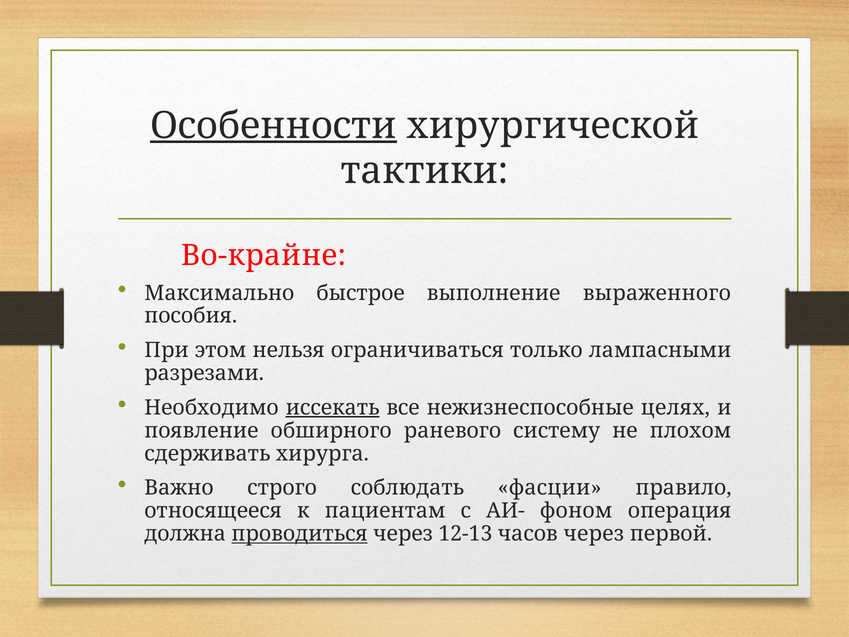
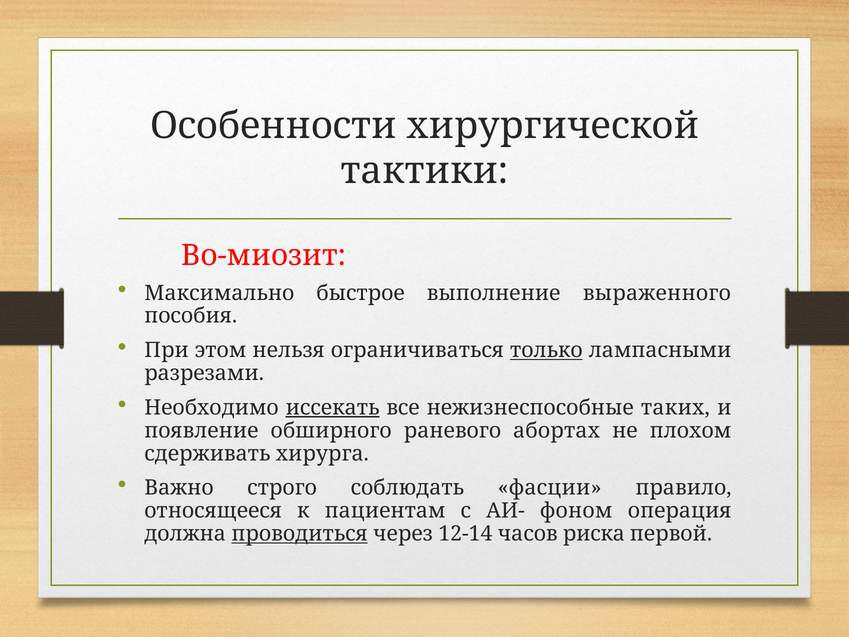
Особенности underline: present -> none
Во-крайне: Во-крайне -> Во-миозит
только underline: none -> present
целях: целях -> таких
систему: систему -> абортах
12-13: 12-13 -> 12-14
часов через: через -> риска
